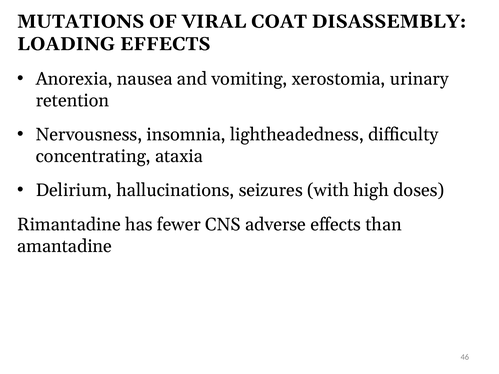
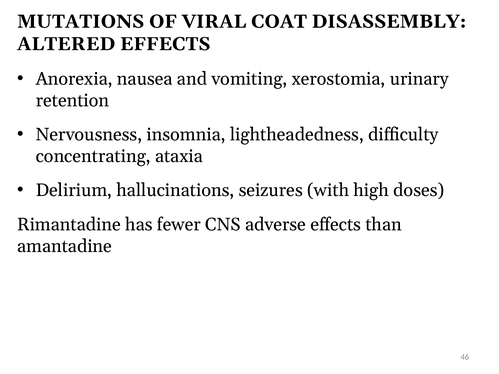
LOADING: LOADING -> ALTERED
